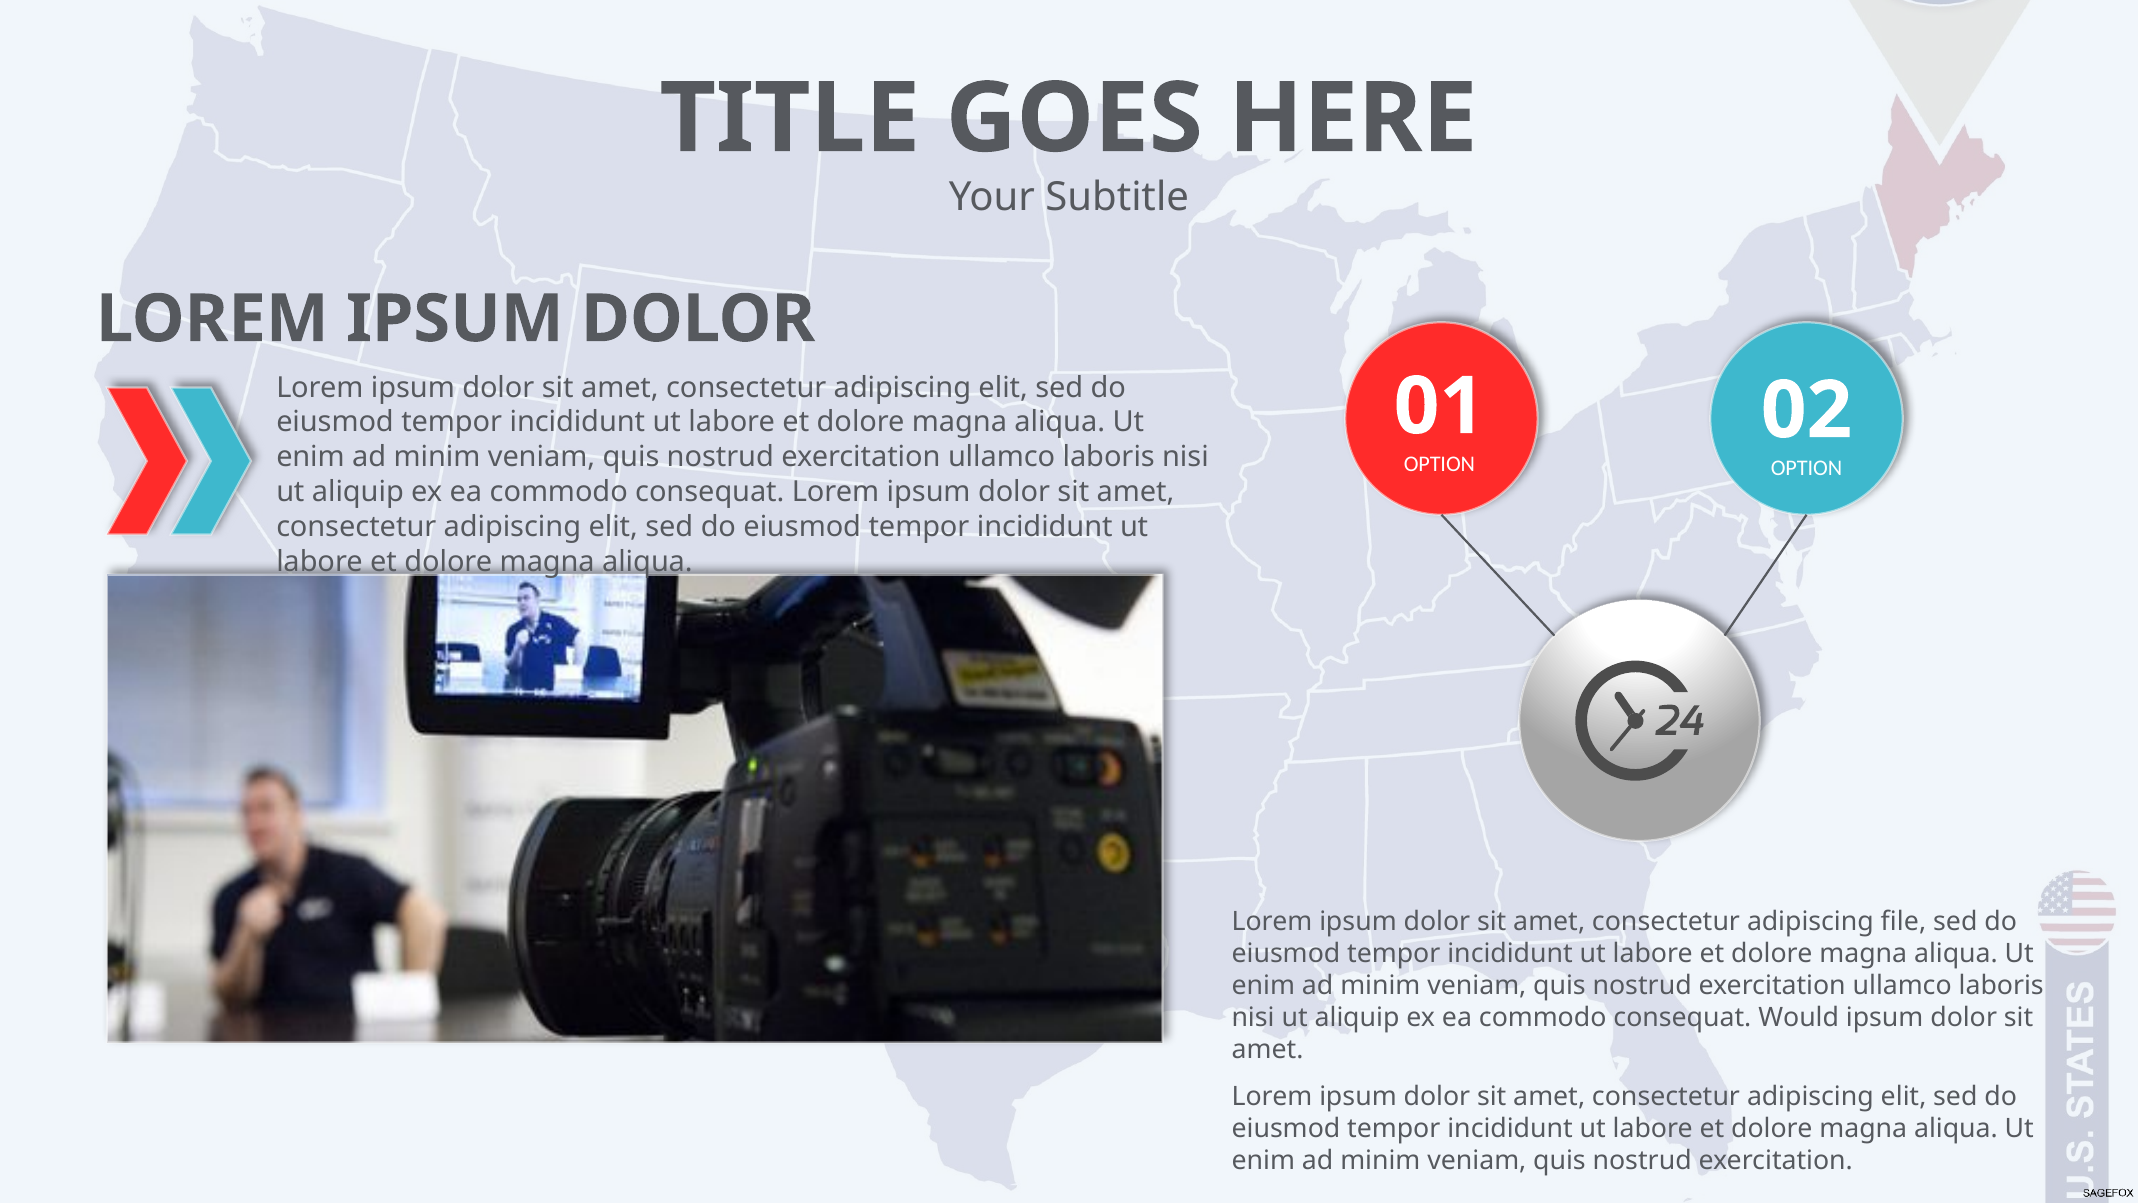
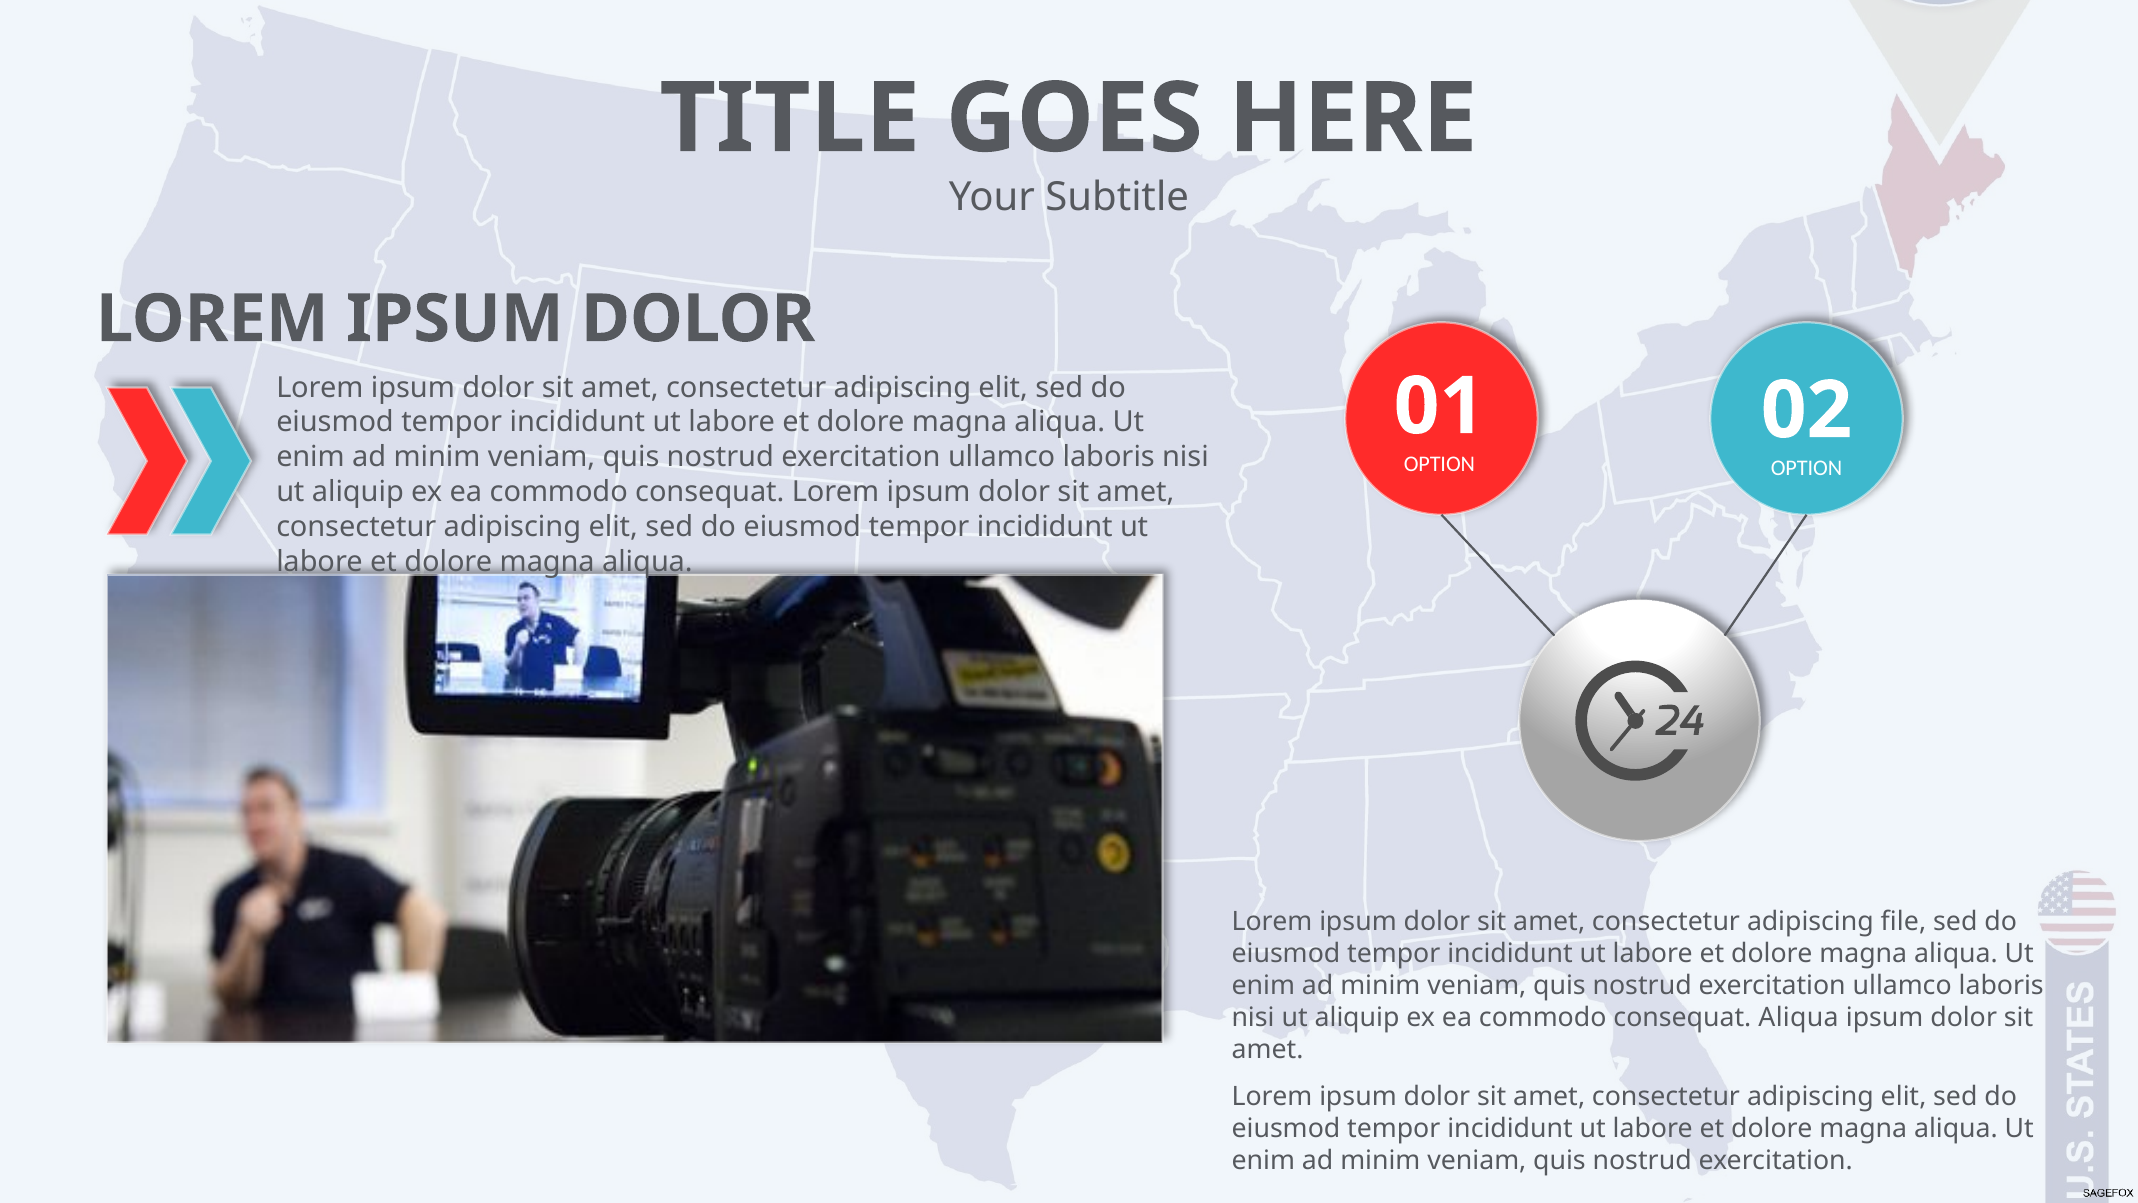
consequat Would: Would -> Aliqua
